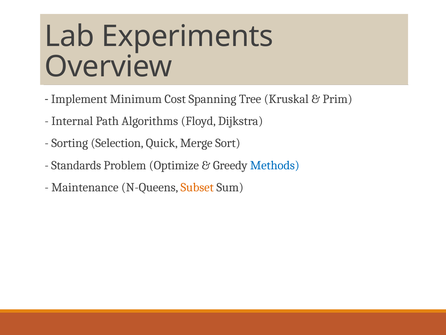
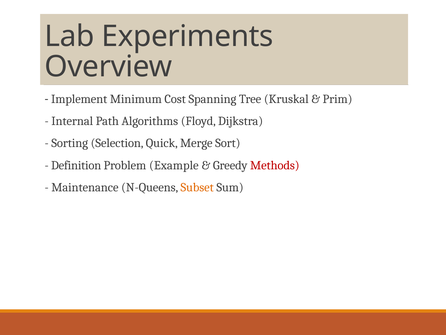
Standards: Standards -> Definition
Optimize: Optimize -> Example
Methods colour: blue -> red
